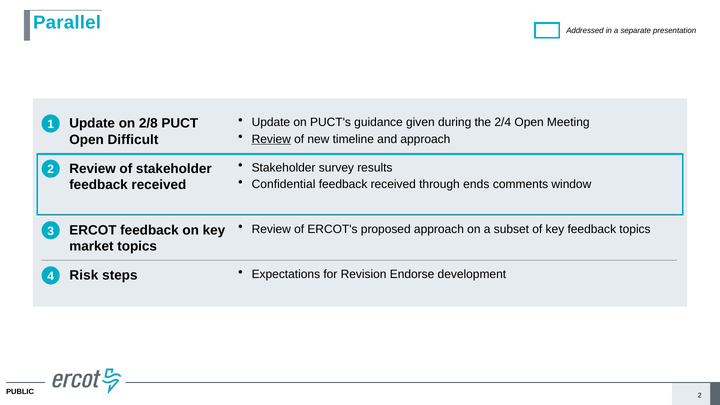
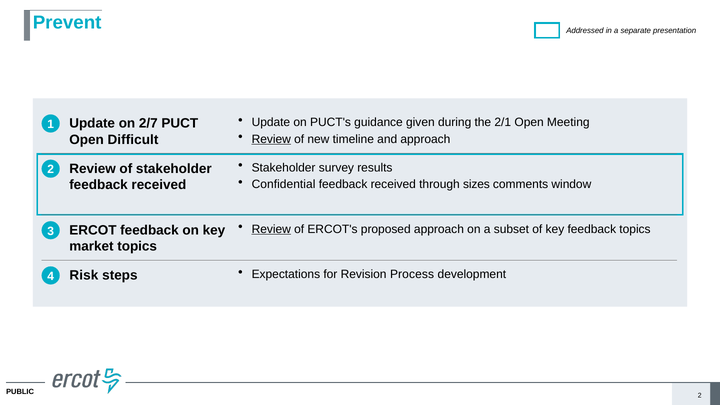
Parallel: Parallel -> Prevent
2/4: 2/4 -> 2/1
2/8: 2/8 -> 2/7
ends: ends -> sizes
Review at (271, 229) underline: none -> present
Endorse: Endorse -> Process
